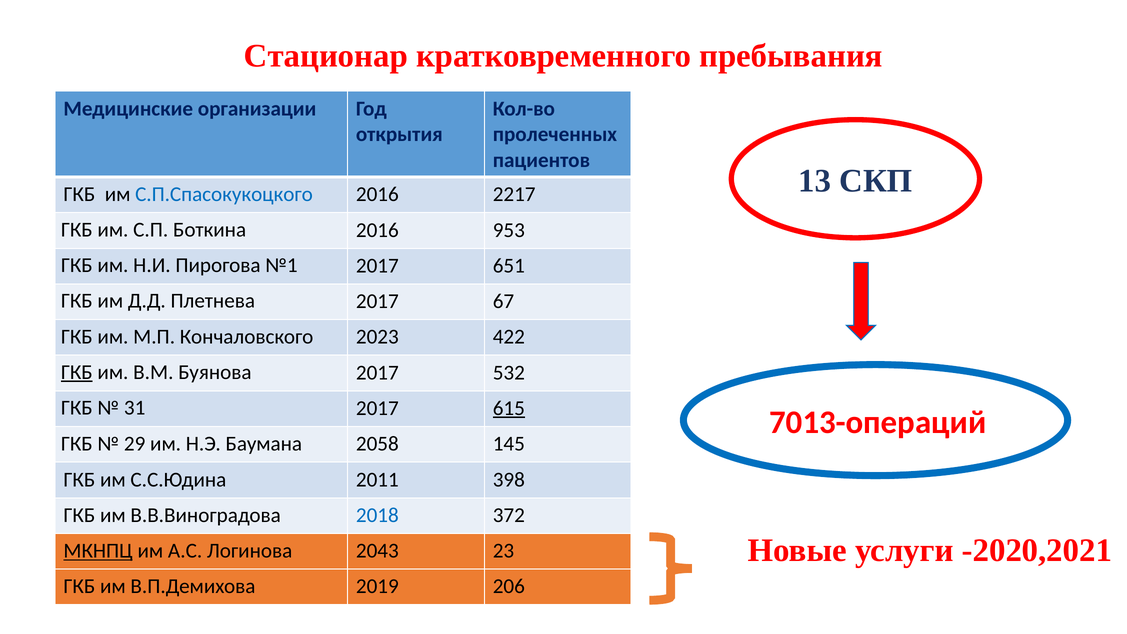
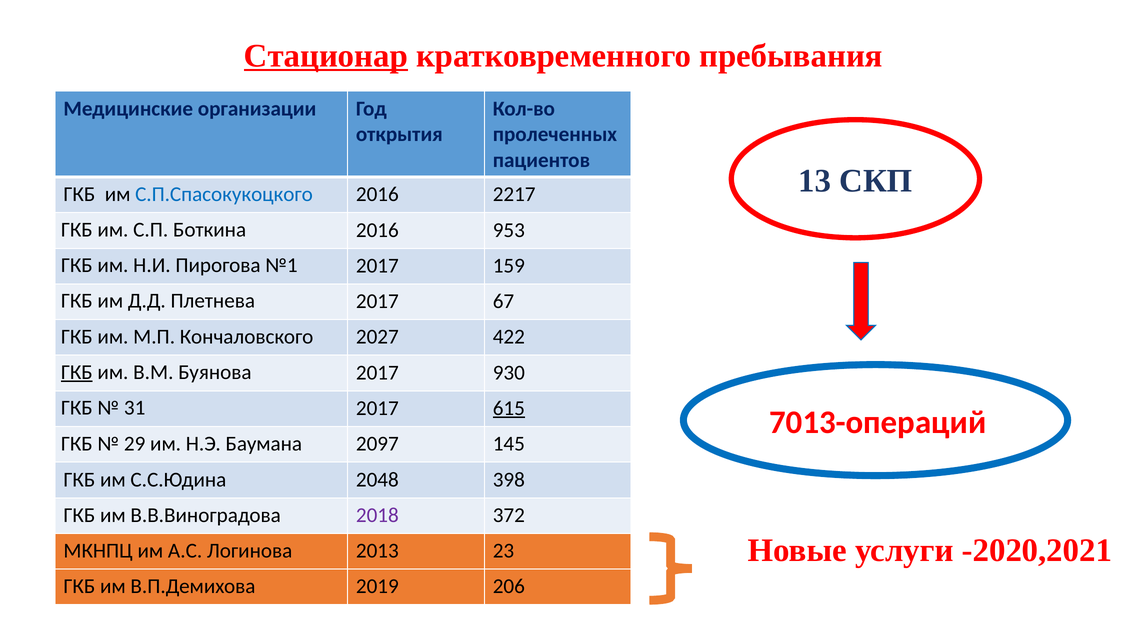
Стационар underline: none -> present
651: 651 -> 159
2023: 2023 -> 2027
532: 532 -> 930
2058: 2058 -> 2097
2011: 2011 -> 2048
2018 colour: blue -> purple
МКНПЦ underline: present -> none
2043: 2043 -> 2013
